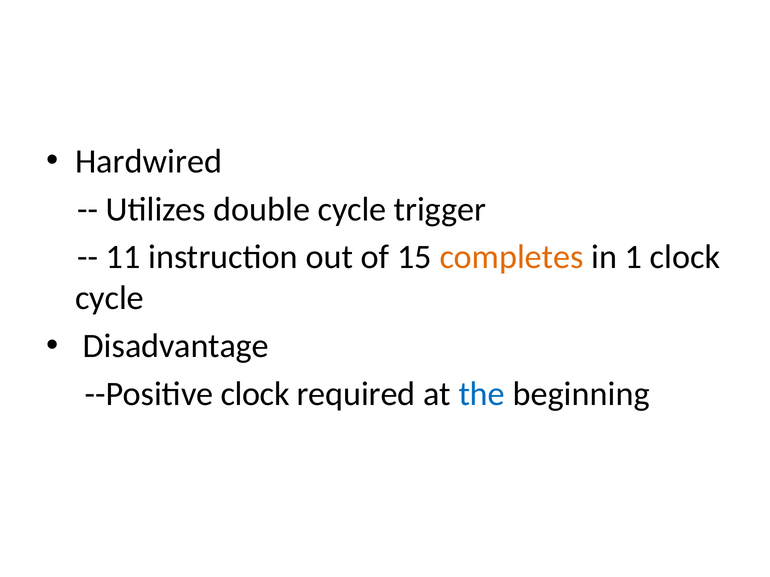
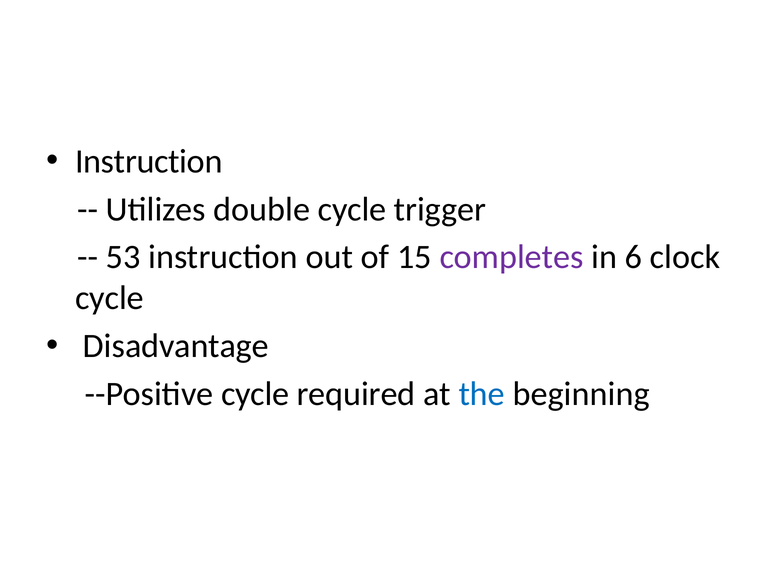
Hardwired at (149, 162): Hardwired -> Instruction
11: 11 -> 53
completes colour: orange -> purple
1: 1 -> 6
--Positive clock: clock -> cycle
